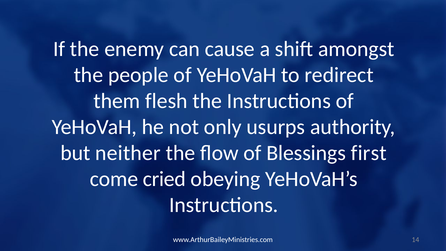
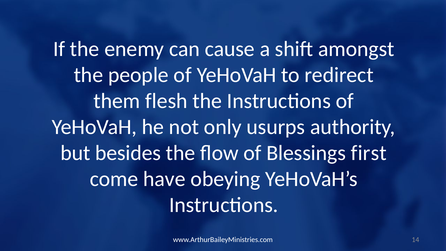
neither: neither -> besides
cried: cried -> have
